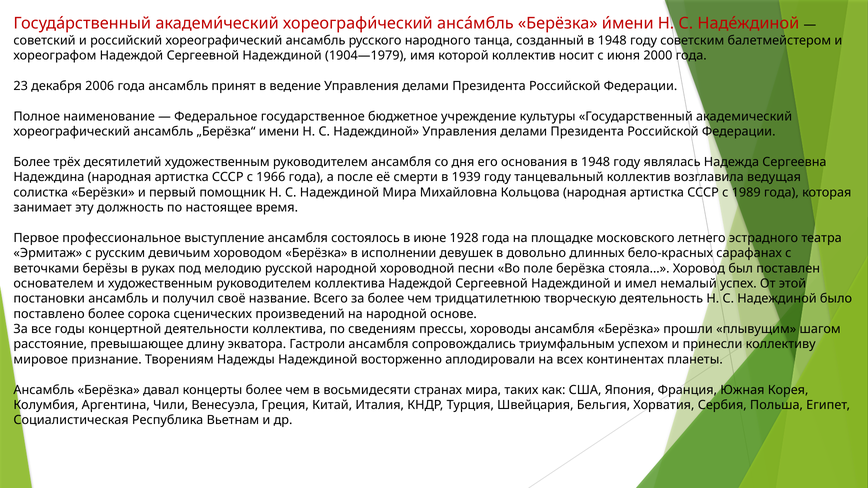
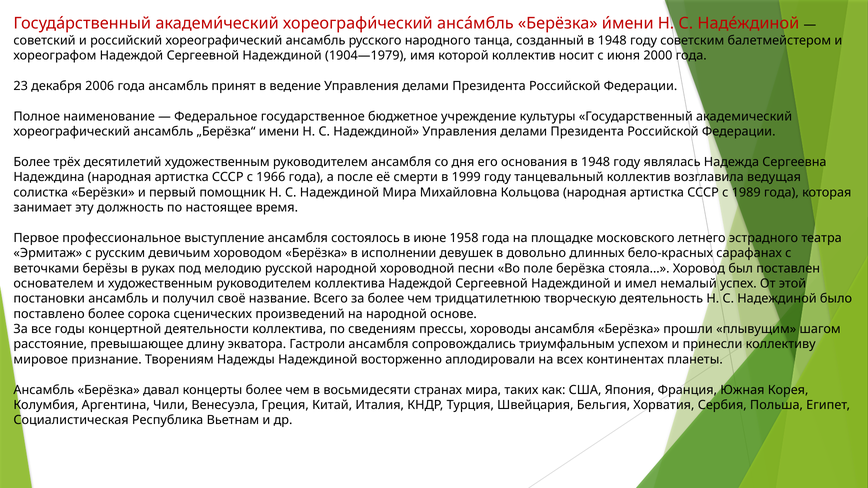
1939: 1939 -> 1999
1928: 1928 -> 1958
